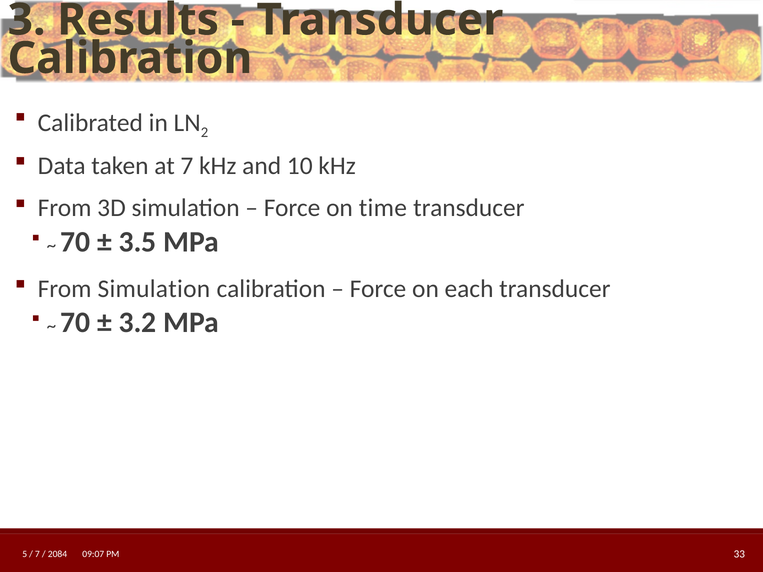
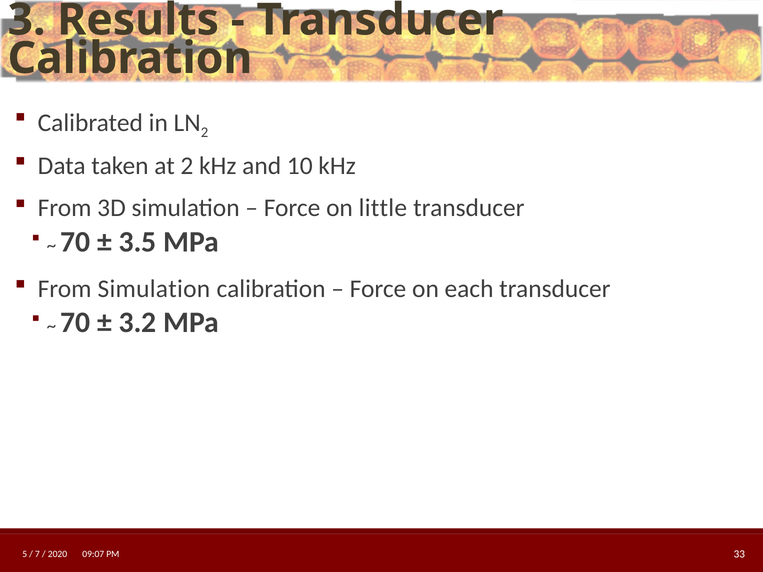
at 7: 7 -> 2
time: time -> little
2084: 2084 -> 2020
